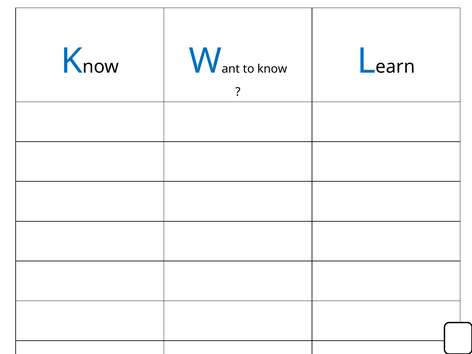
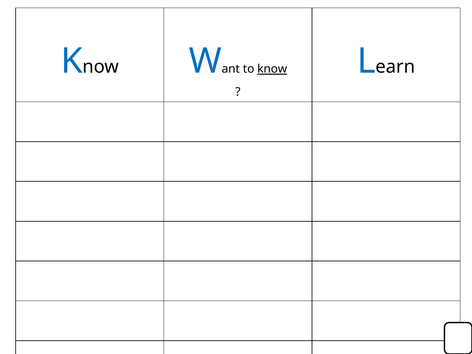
know underline: none -> present
